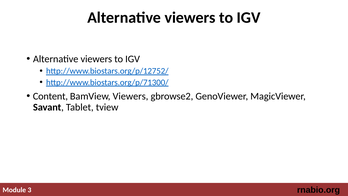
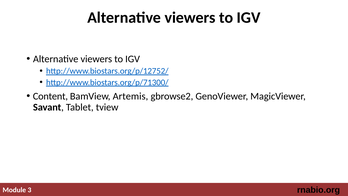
BamView Viewers: Viewers -> Artemis
